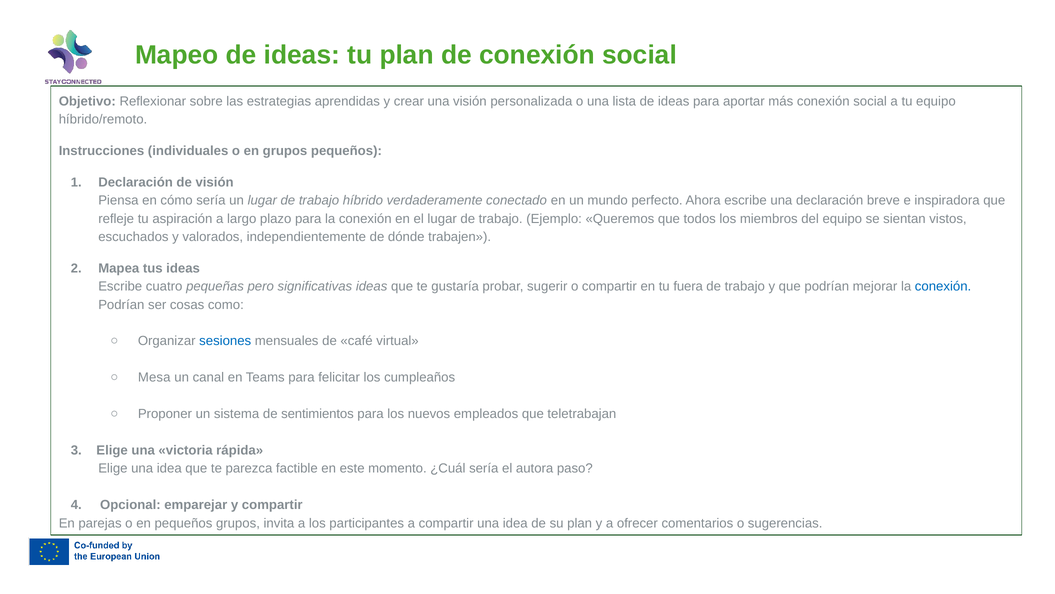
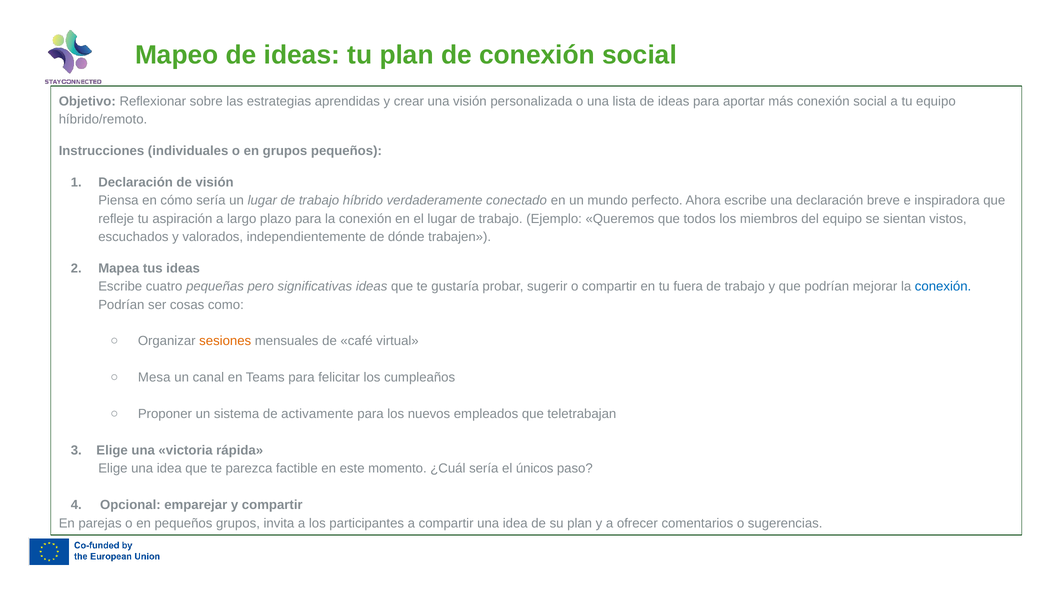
sesiones colour: blue -> orange
sentimientos: sentimientos -> activamente
autora: autora -> únicos
